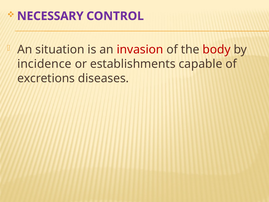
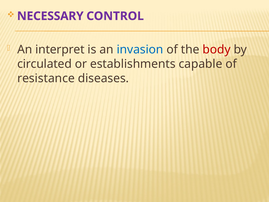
situation: situation -> interpret
invasion colour: red -> blue
incidence: incidence -> circulated
excretions: excretions -> resistance
